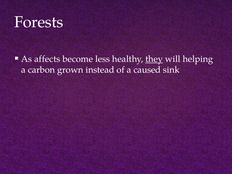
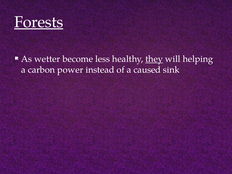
Forests underline: none -> present
affects: affects -> wetter
grown: grown -> power
